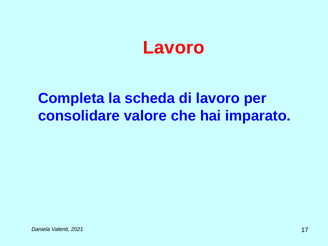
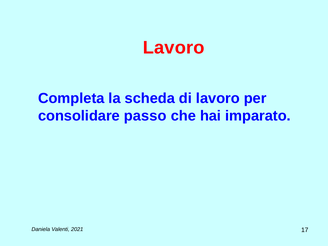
valore: valore -> passo
